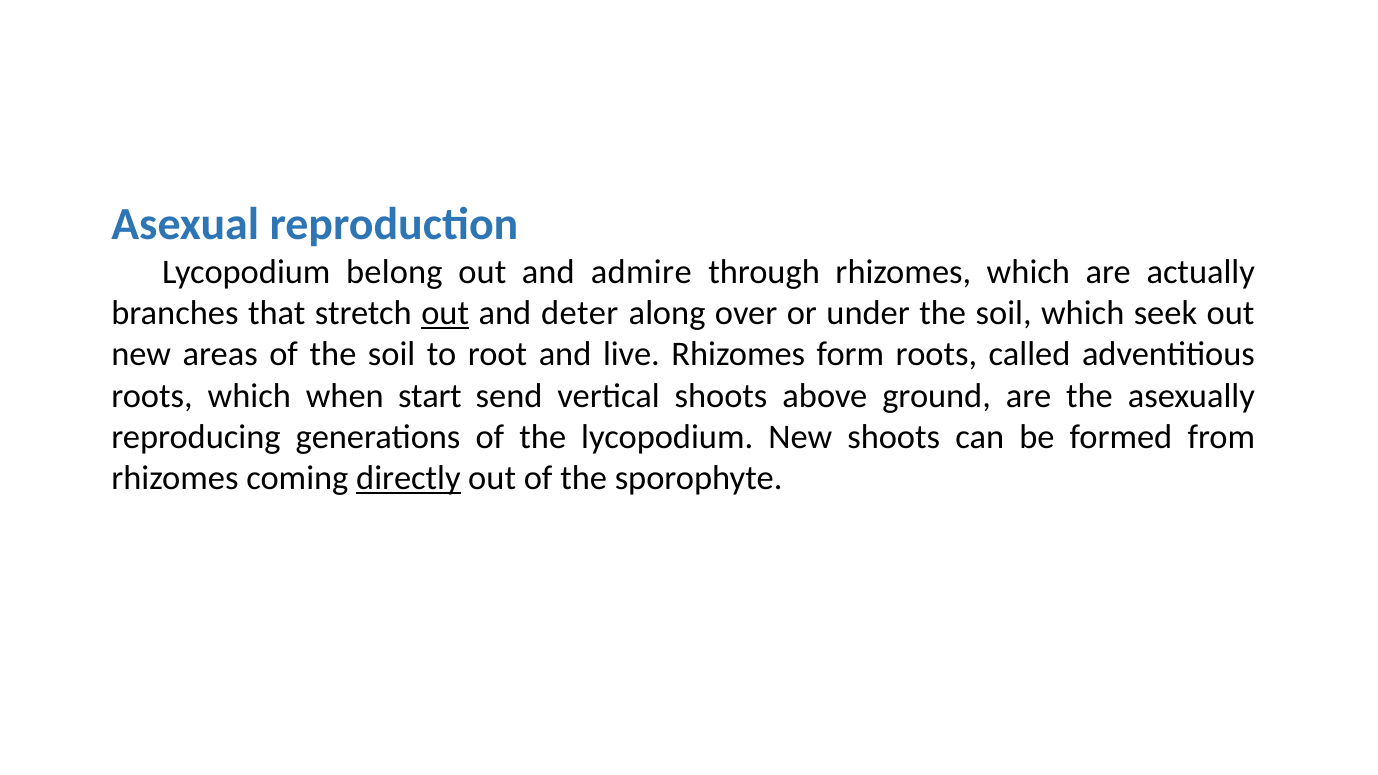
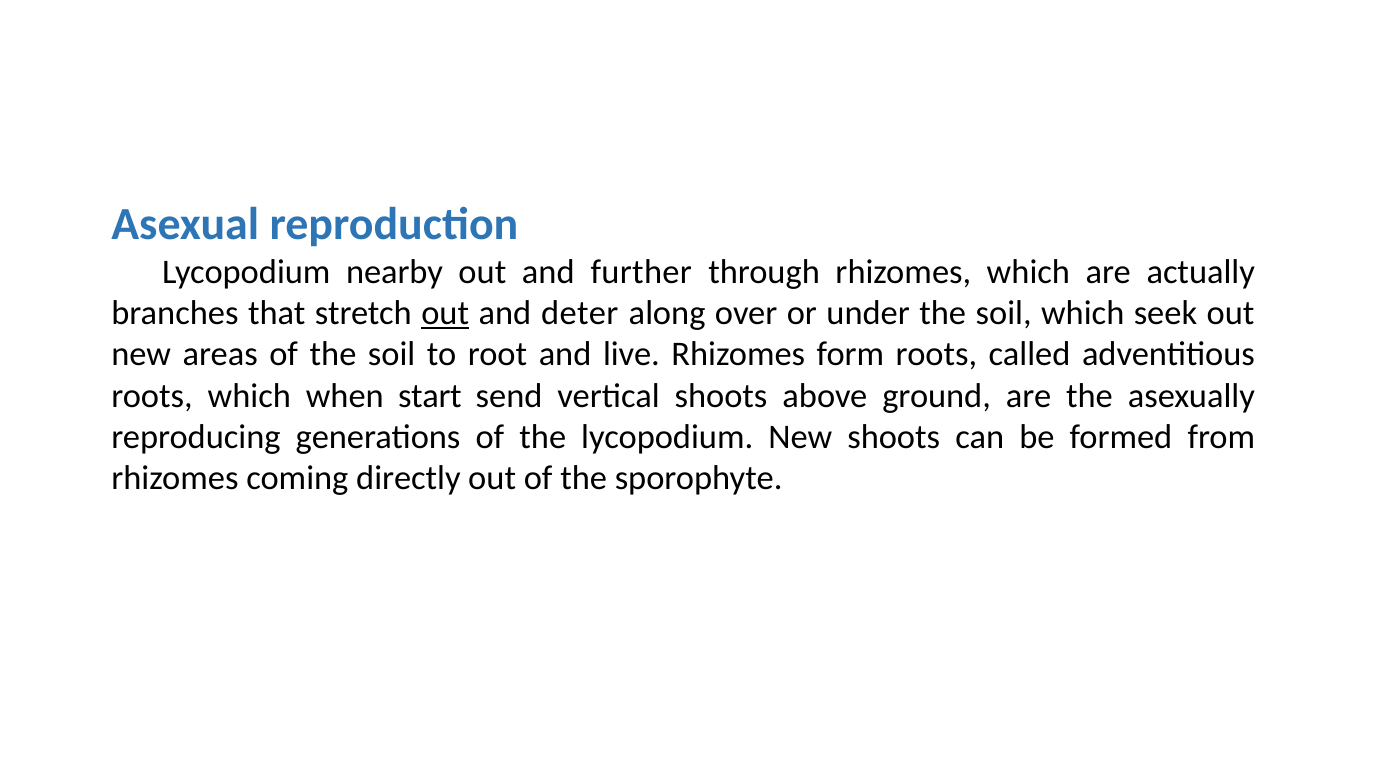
belong: belong -> nearby
admire: admire -> further
directly underline: present -> none
